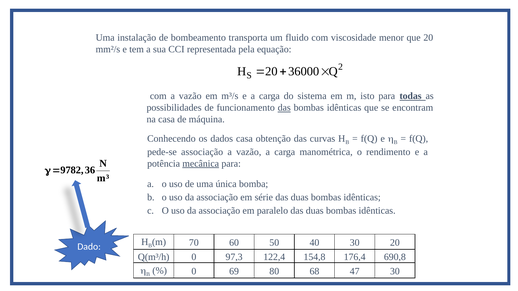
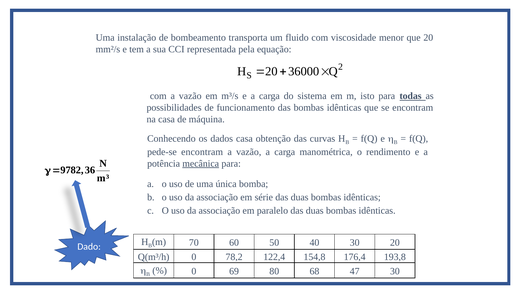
das at (284, 108) underline: present -> none
pede-se associação: associação -> encontram
97,3: 97,3 -> 78,2
690,8: 690,8 -> 193,8
